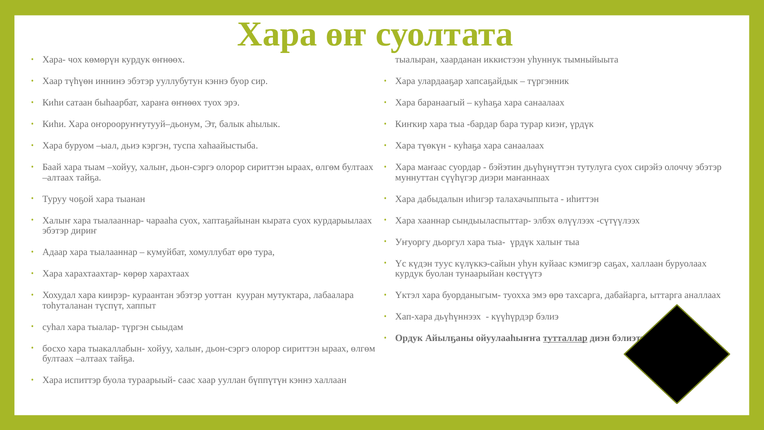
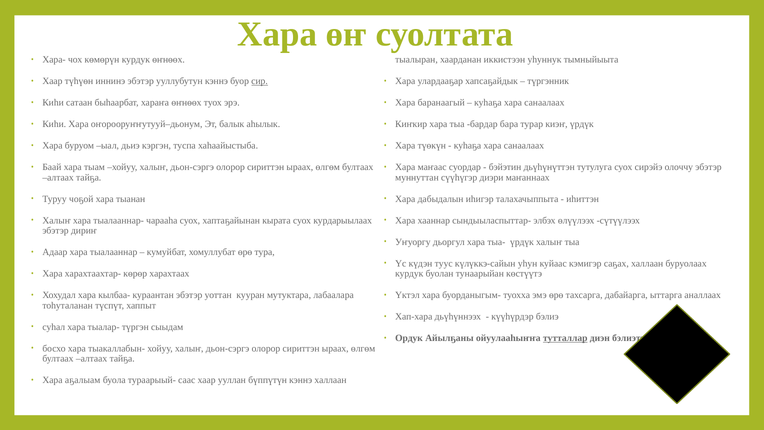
сир underline: none -> present
киирэр-: киирэр- -> кылбаа-
испиттэр: испиттэр -> аҕалыам
